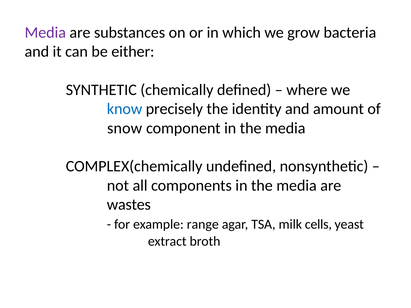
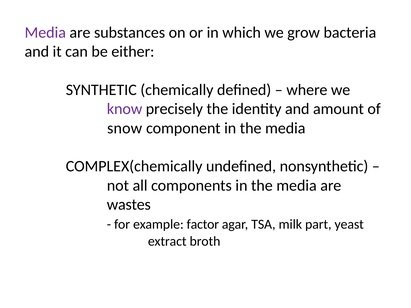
know colour: blue -> purple
range: range -> factor
cells: cells -> part
